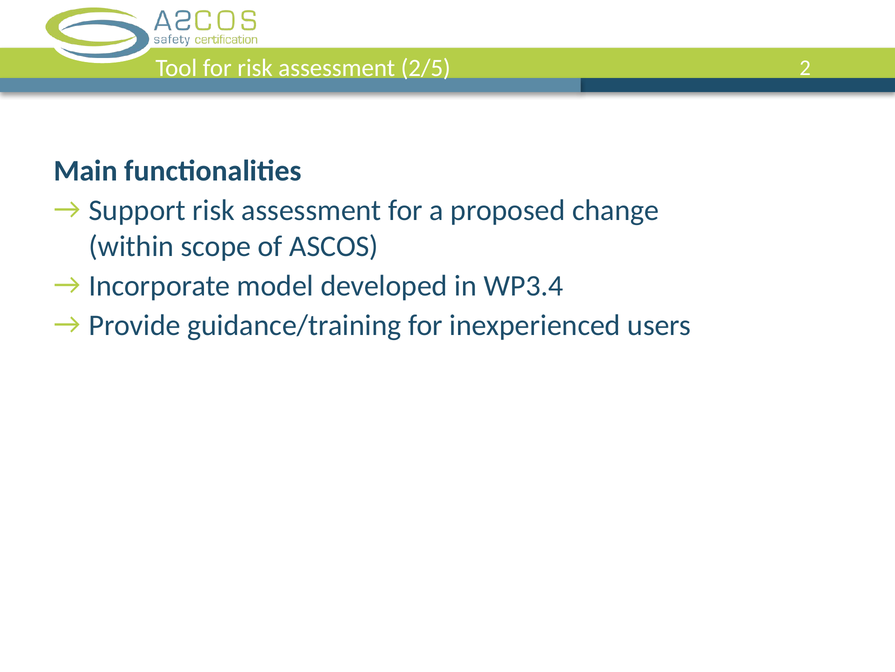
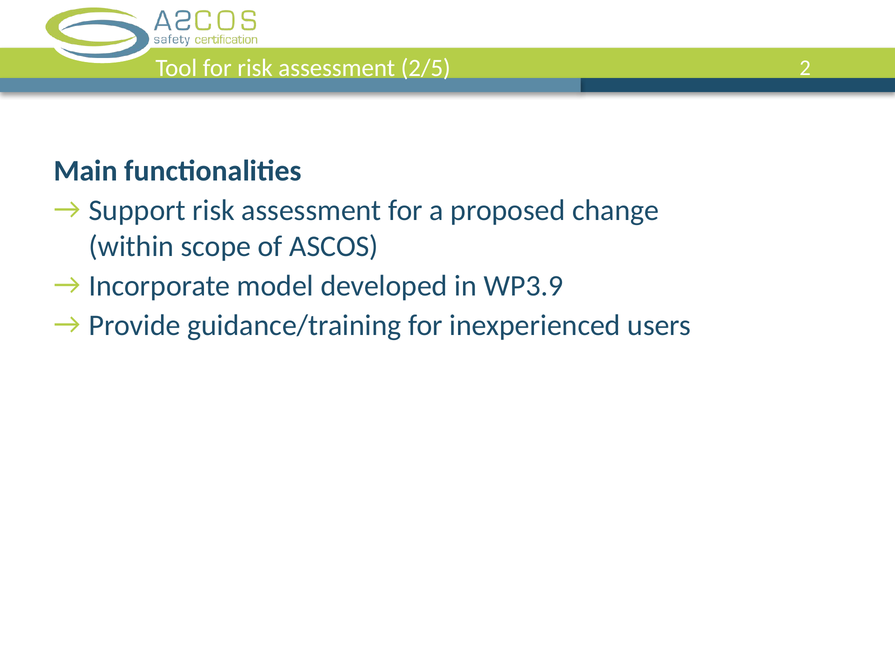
WP3.4: WP3.4 -> WP3.9
